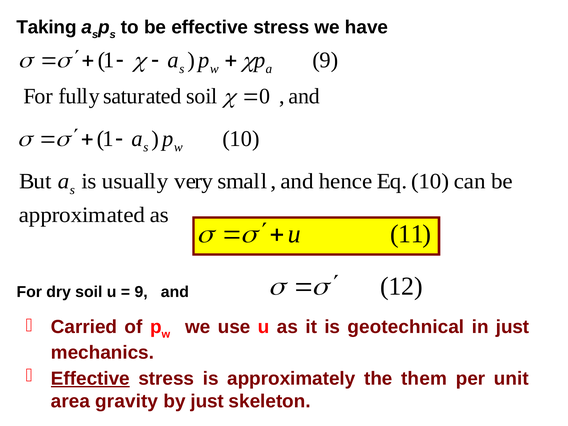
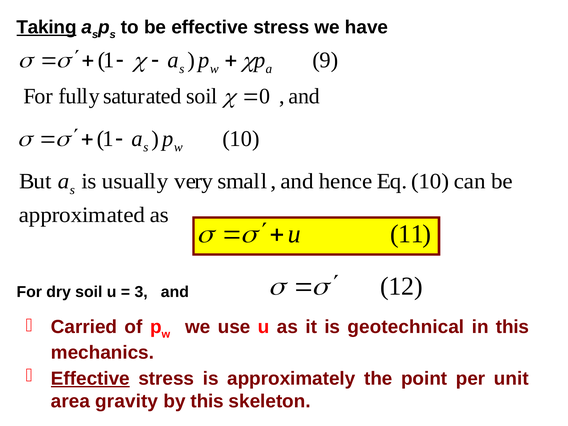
Taking underline: none -> present
9 at (141, 292): 9 -> 3
in just: just -> this
them: them -> point
by just: just -> this
